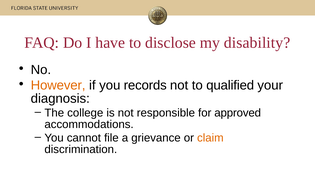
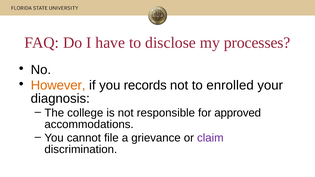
disability: disability -> processes
qualified: qualified -> enrolled
claim colour: orange -> purple
